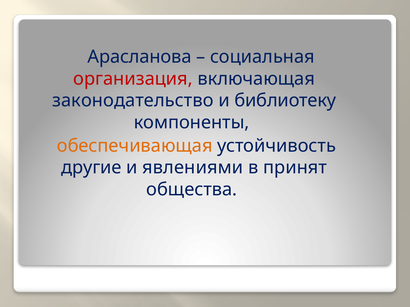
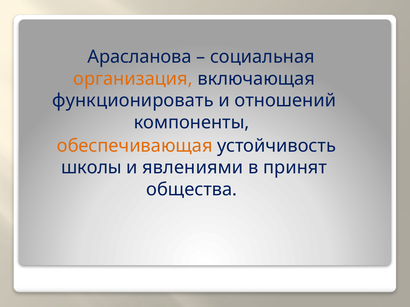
организация colour: red -> orange
законодательство: законодательство -> функционировать
библиотеку: библиотеку -> отношений
другие: другие -> школы
